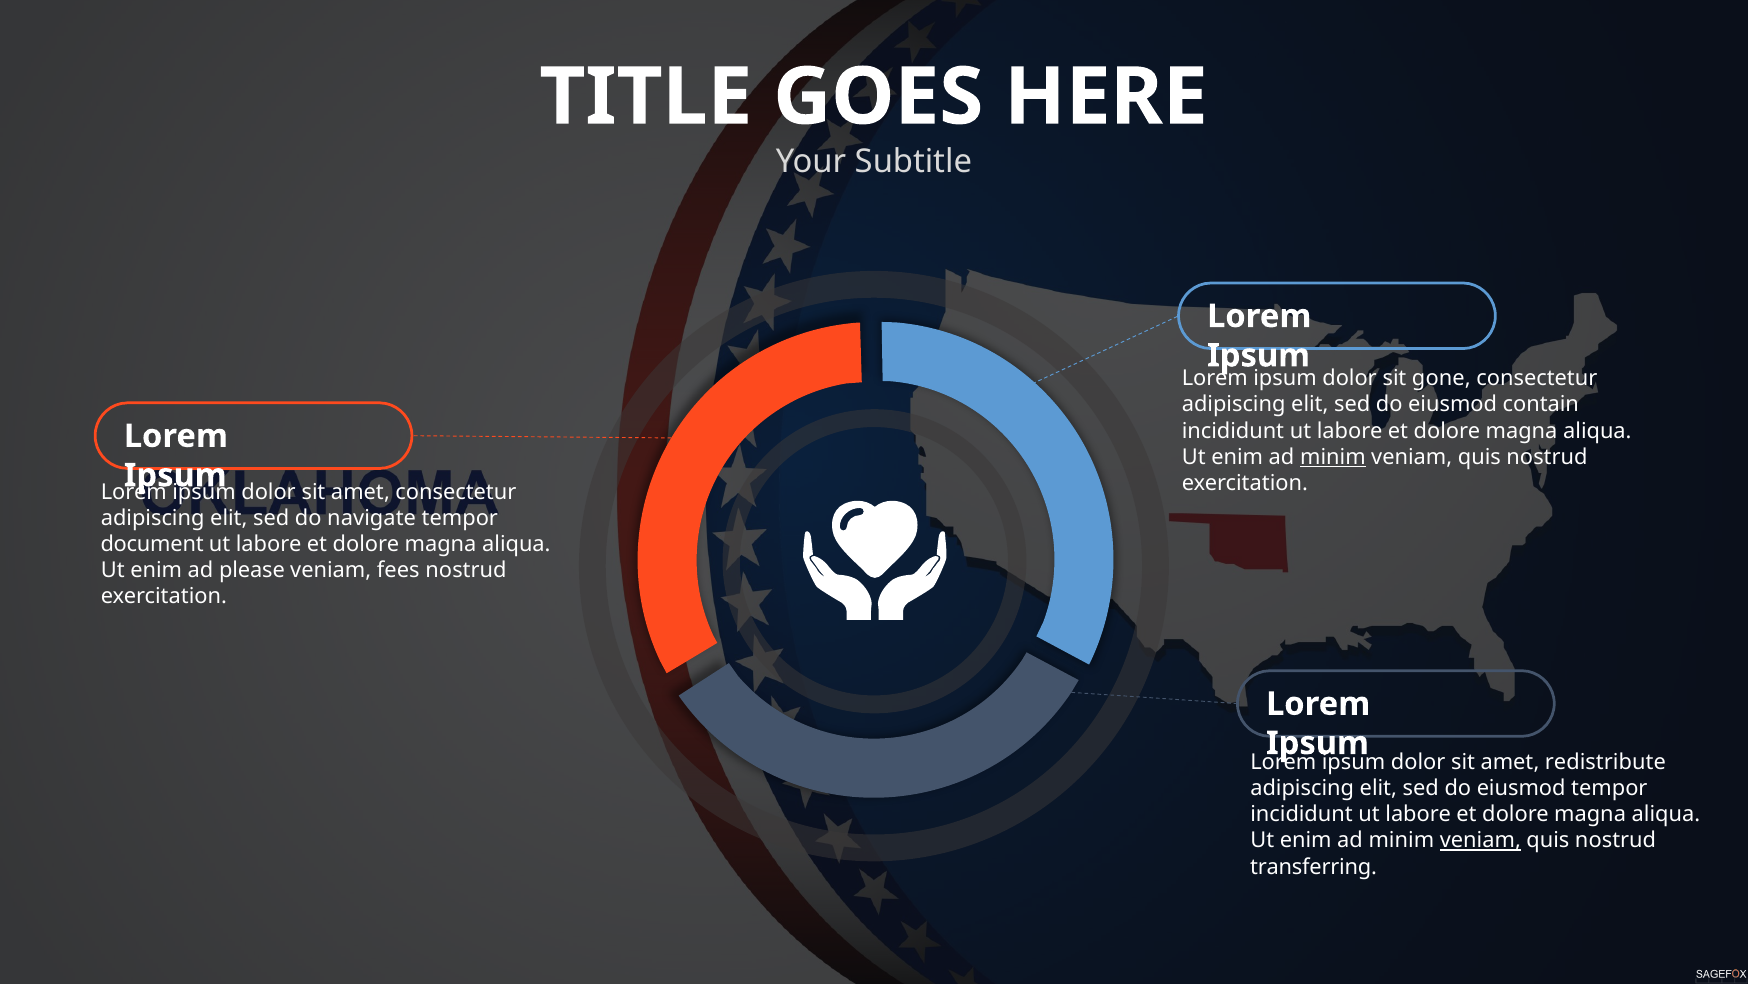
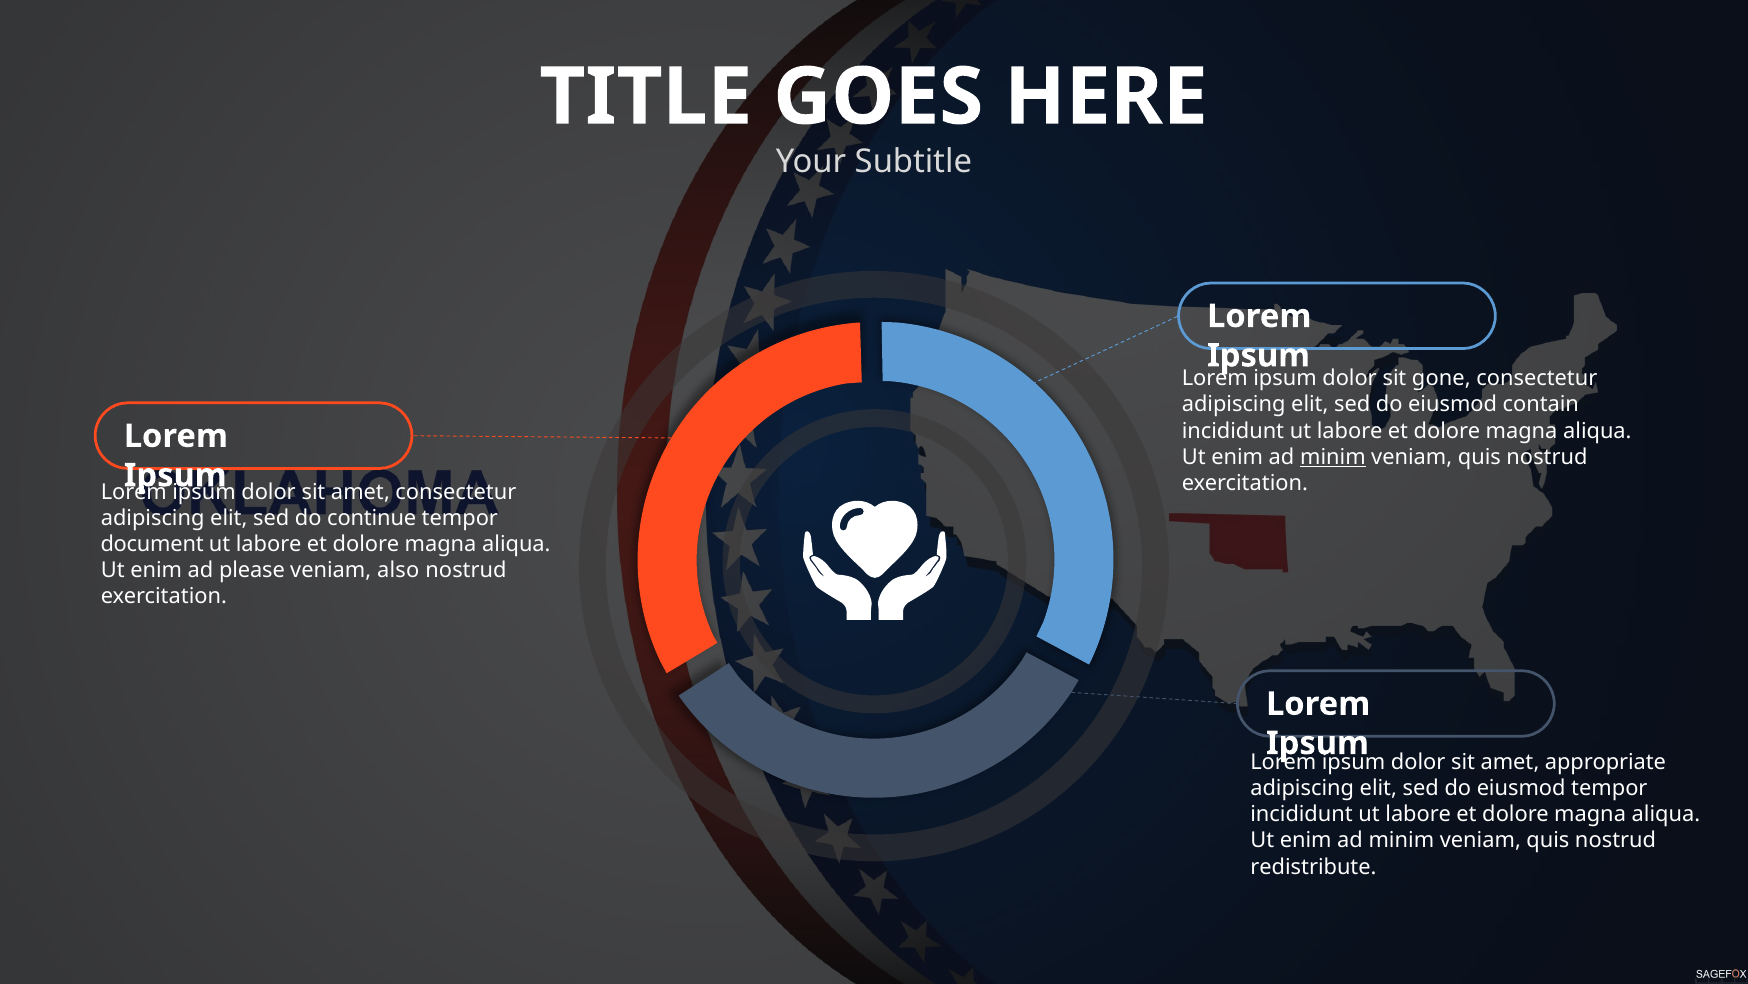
navigate: navigate -> continue
fees: fees -> also
redistribute: redistribute -> appropriate
veniam at (1480, 840) underline: present -> none
transferring: transferring -> redistribute
